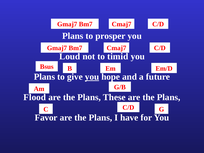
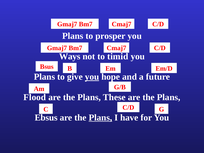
Loud: Loud -> Ways
Favor: Favor -> Ebsus
Plans at (100, 118) underline: none -> present
